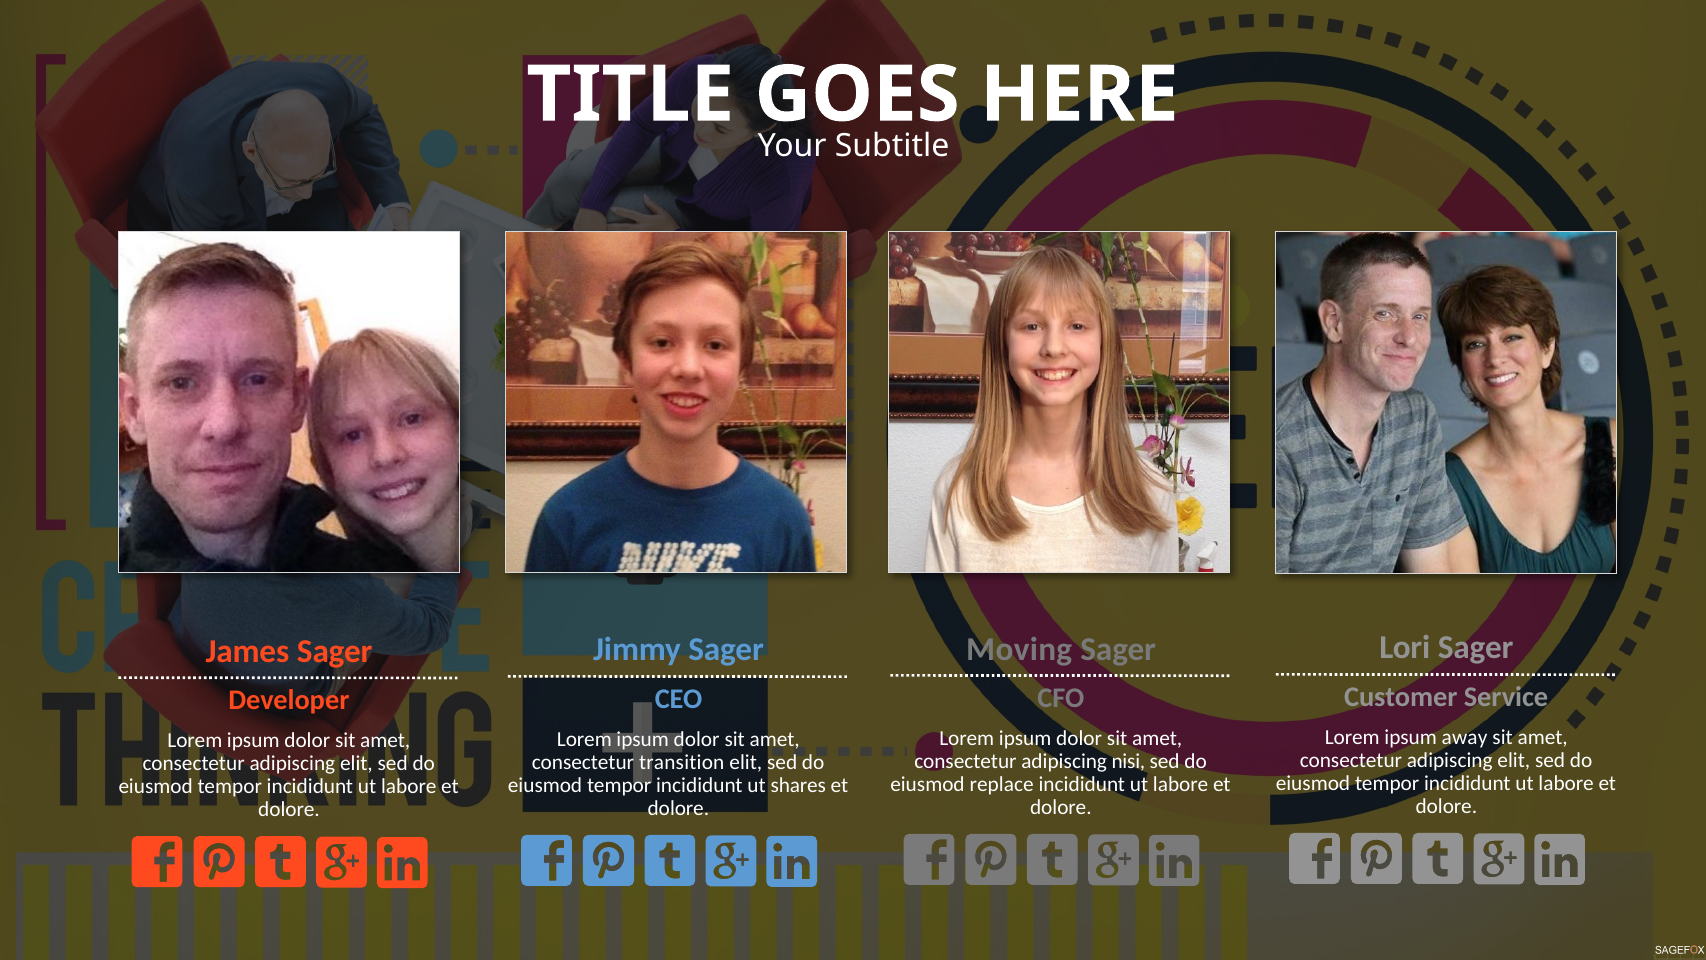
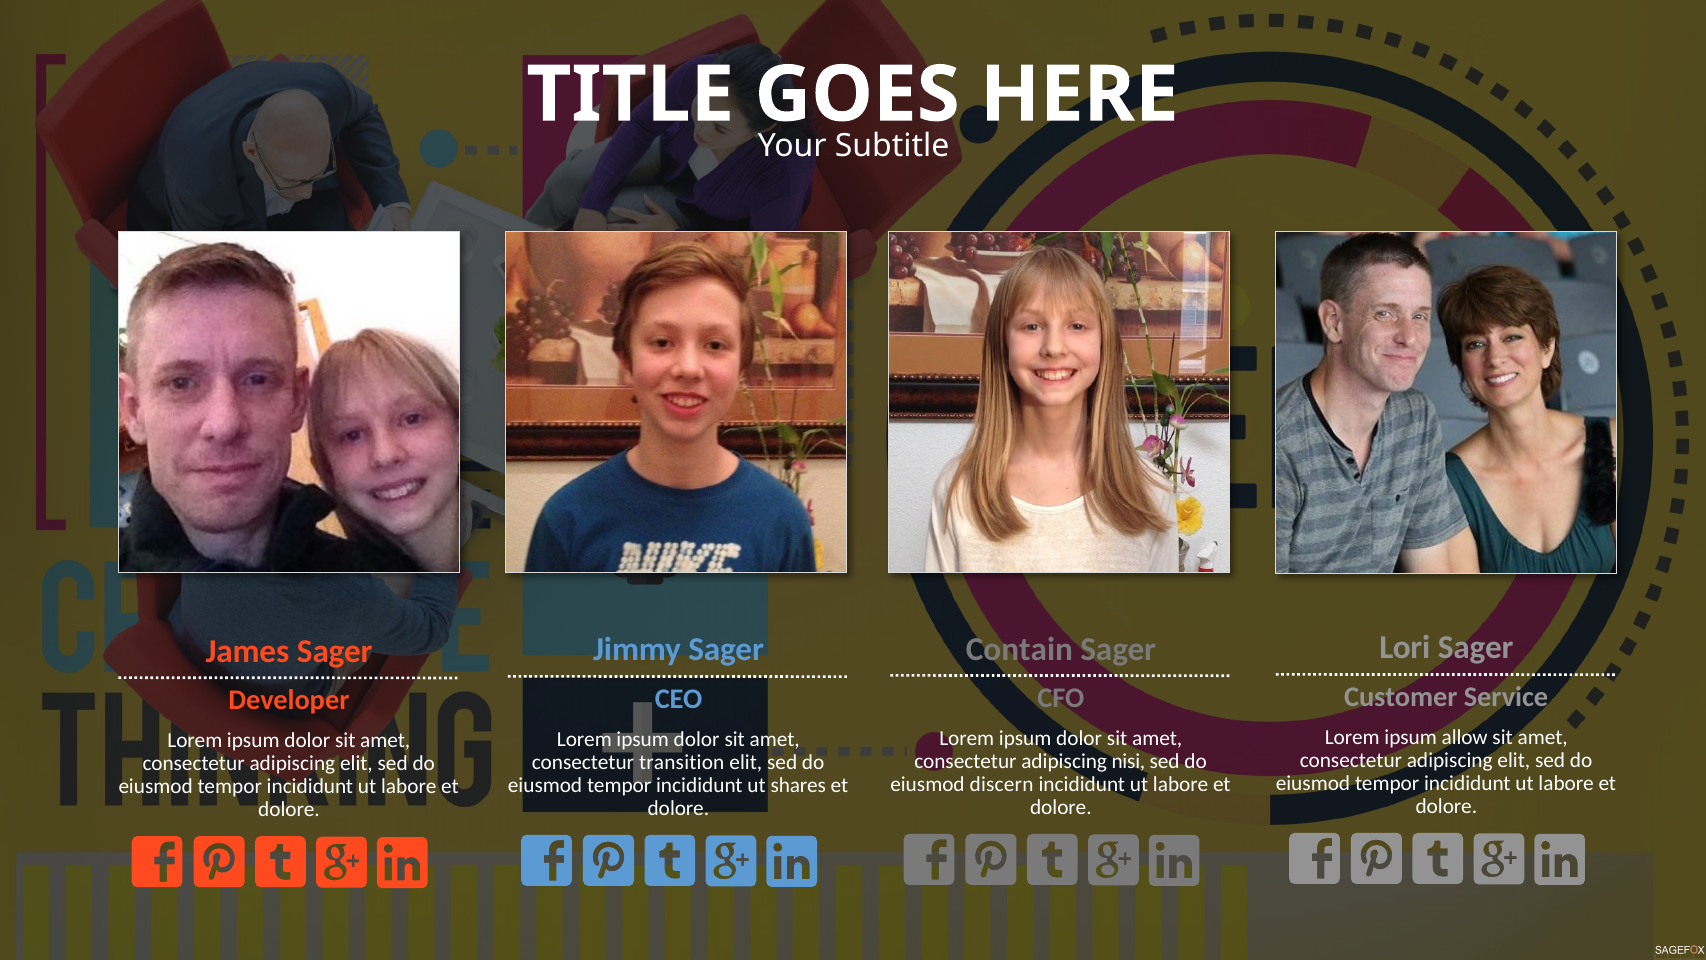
Moving: Moving -> Contain
away: away -> allow
replace: replace -> discern
